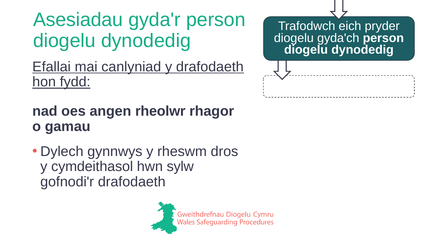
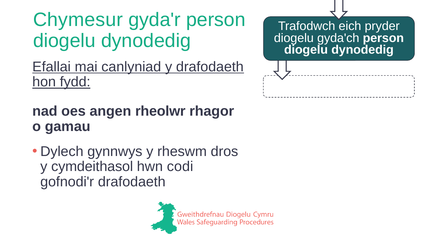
Asesiadau: Asesiadau -> Chymesur
sylw: sylw -> codi
